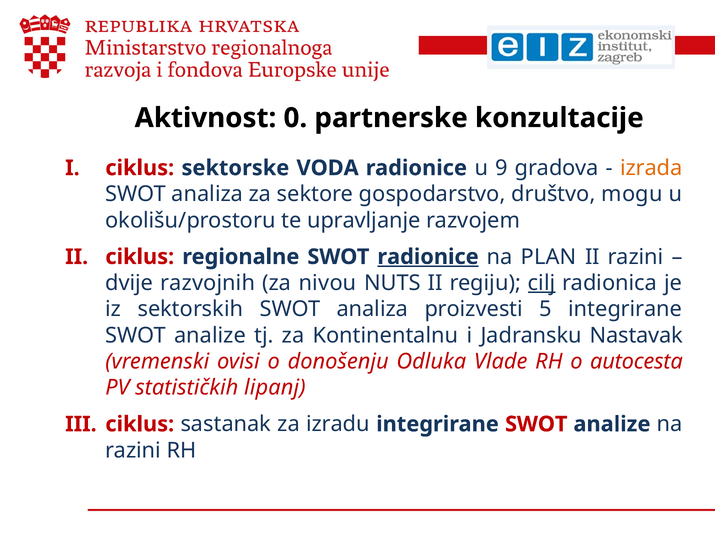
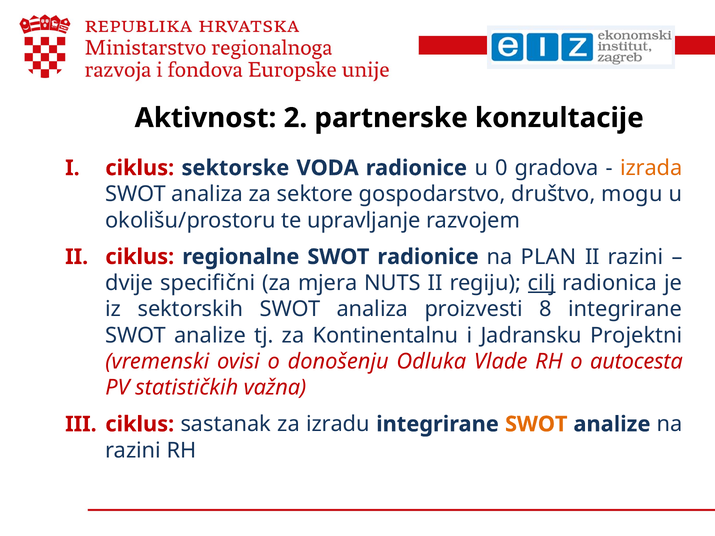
0: 0 -> 2
9: 9 -> 0
radionice at (428, 257) underline: present -> none
razvojnih: razvojnih -> specifični
nivou: nivou -> mjera
5: 5 -> 8
Nastavak: Nastavak -> Projektni
lipanj: lipanj -> važna
SWOT at (536, 424) colour: red -> orange
